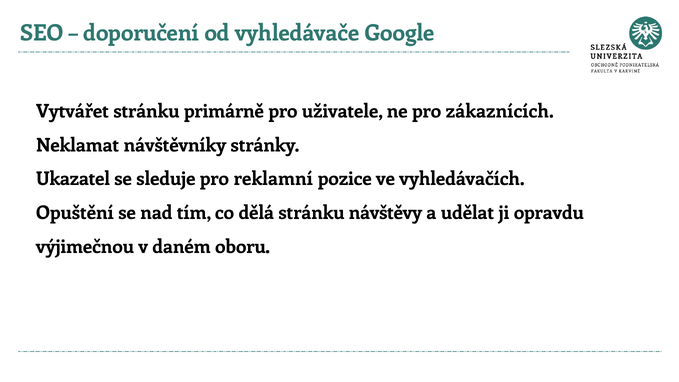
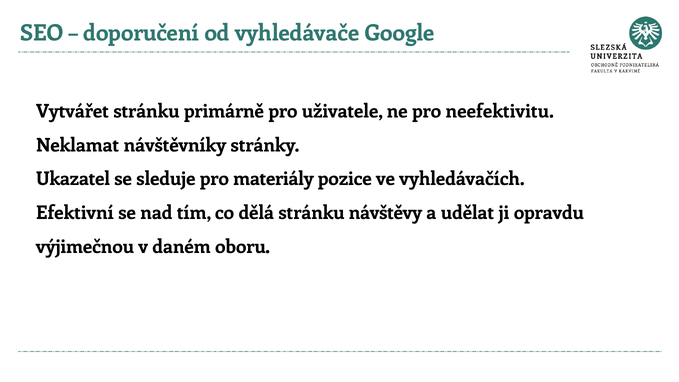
zákaznících: zákaznících -> neefektivitu
reklamní: reklamní -> materiály
Opuštění: Opuštění -> Efektivní
